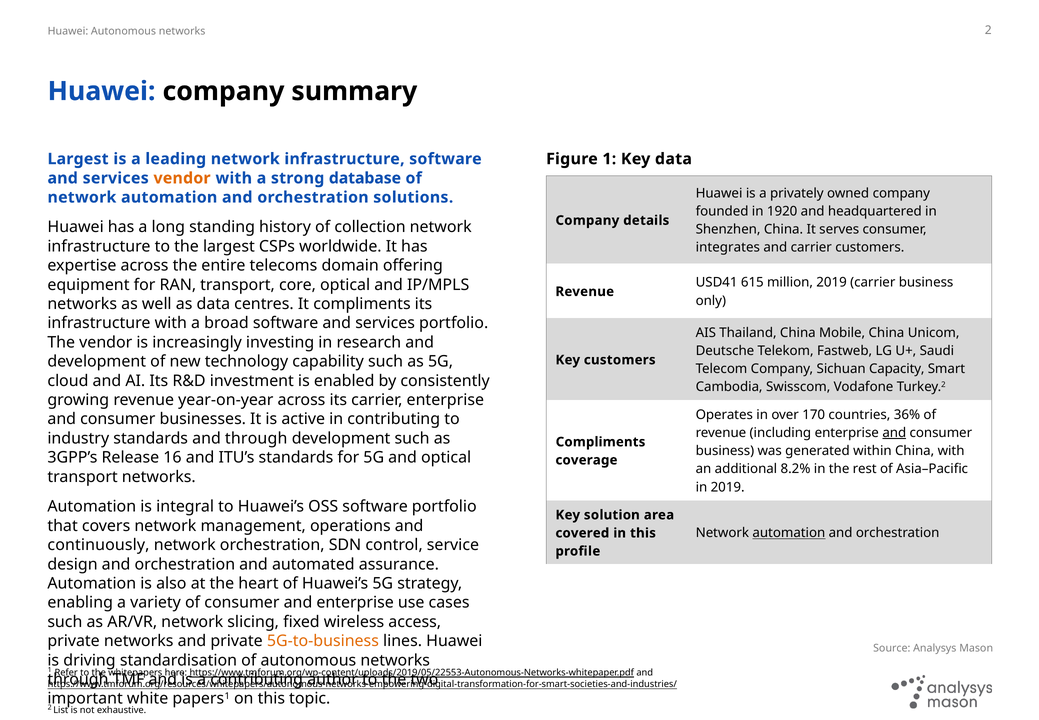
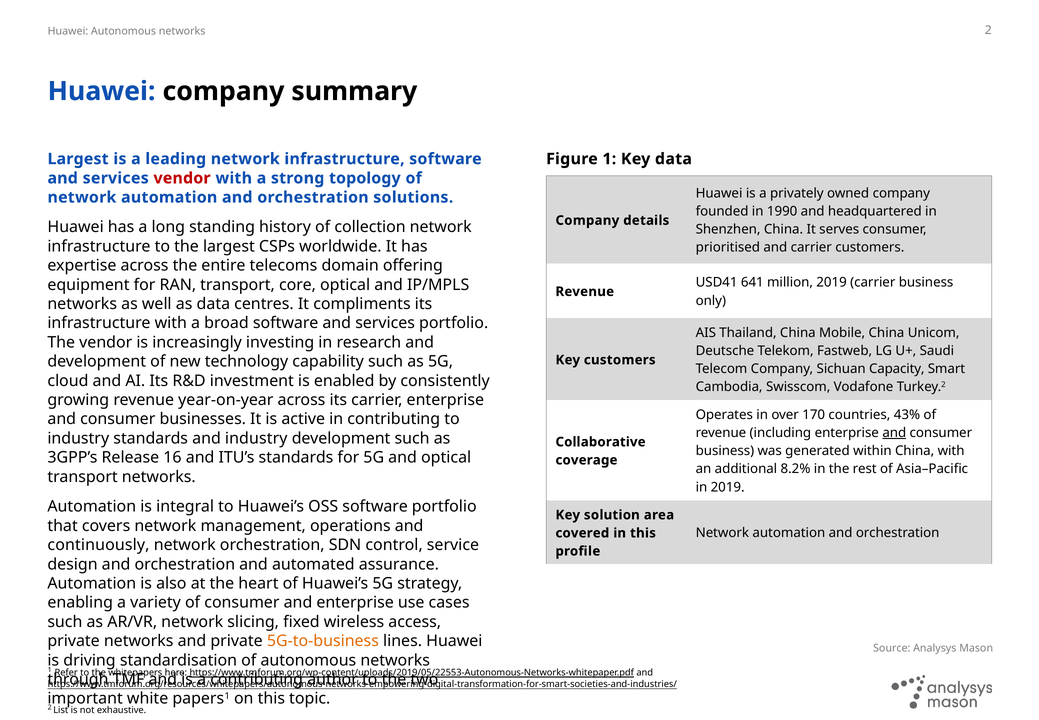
vendor at (182, 178) colour: orange -> red
database: database -> topology
1920: 1920 -> 1990
integrates: integrates -> prioritised
615: 615 -> 641
36%: 36% -> 43%
and through: through -> industry
Compliments at (601, 442): Compliments -> Collaborative
automation at (789, 533) underline: present -> none
